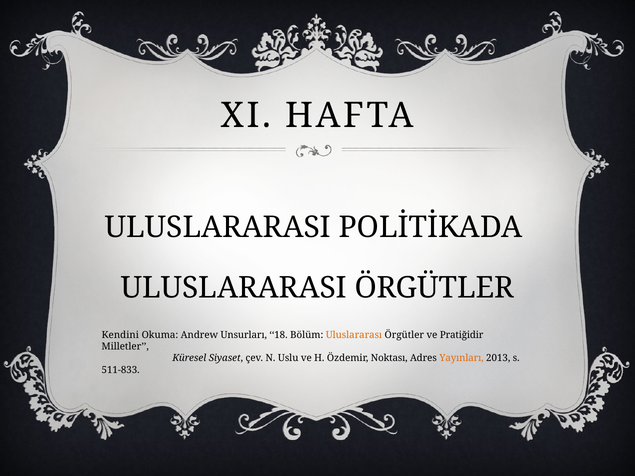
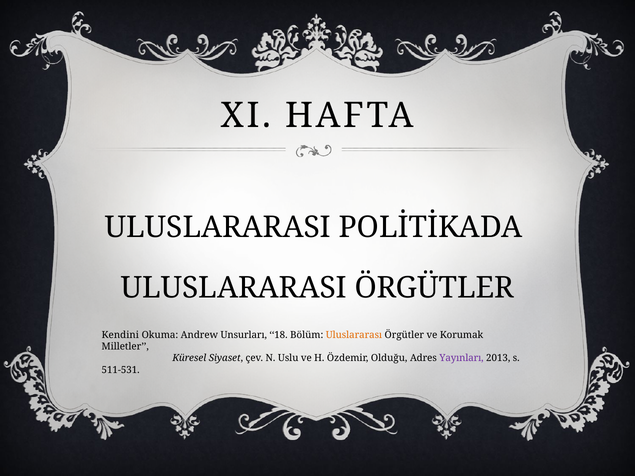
Pratiğidir: Pratiğidir -> Korumak
Noktası: Noktası -> Olduğu
Yayınları colour: orange -> purple
511-833: 511-833 -> 511-531
